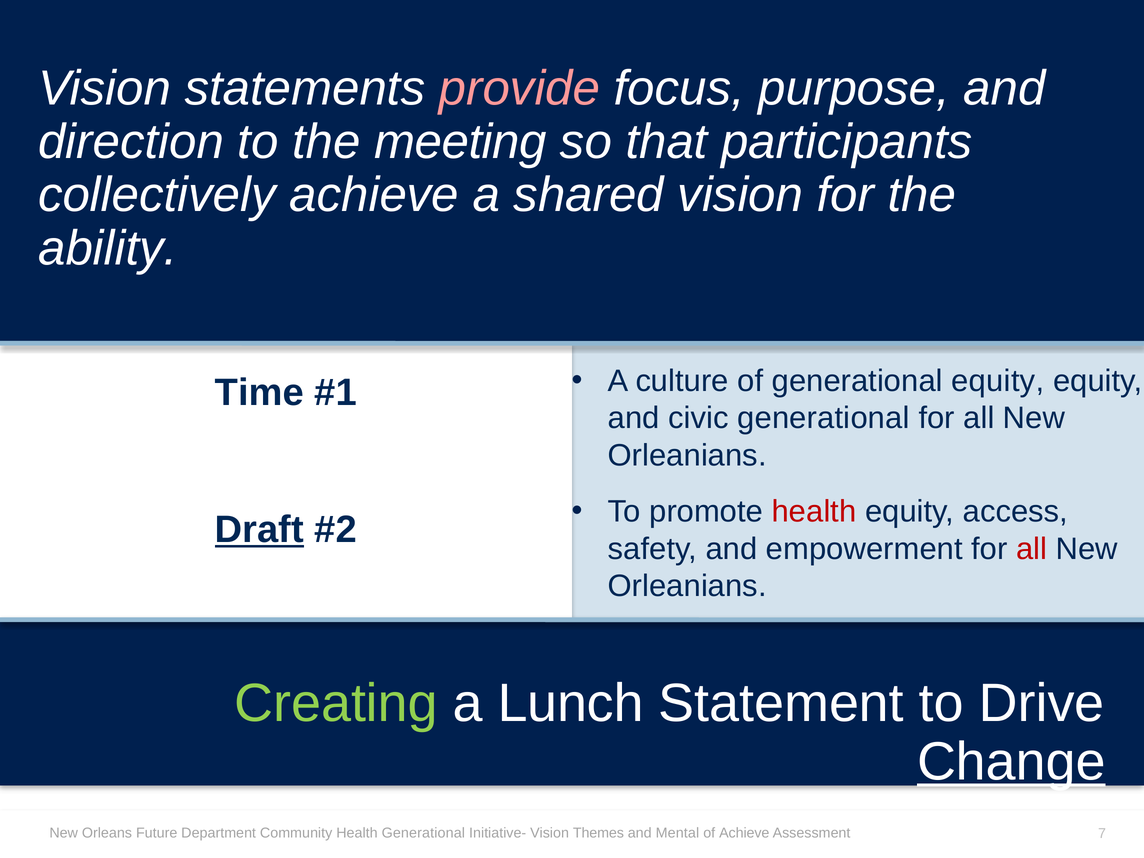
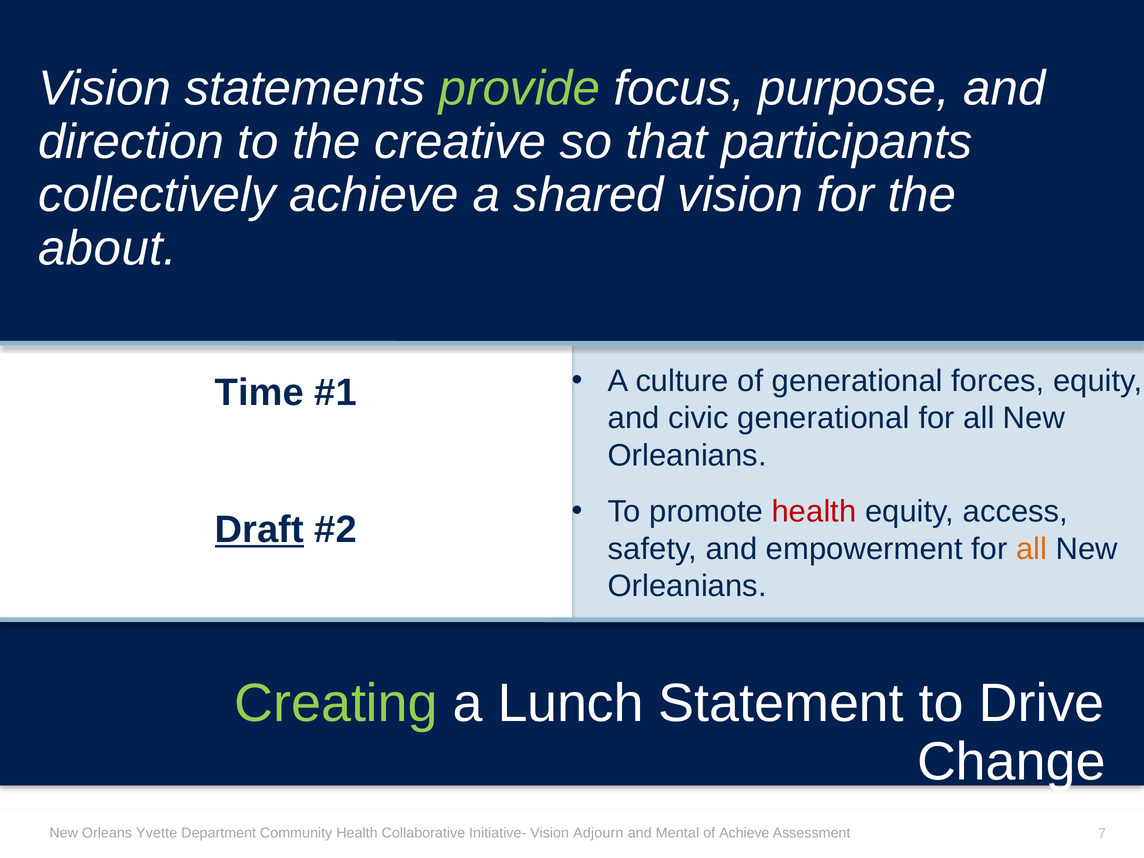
provide colour: pink -> light green
meeting: meeting -> creative
ability: ability -> about
generational equity: equity -> forces
all at (1032, 549) colour: red -> orange
Change underline: present -> none
Future: Future -> Yvette
Health Generational: Generational -> Collaborative
Themes: Themes -> Adjourn
